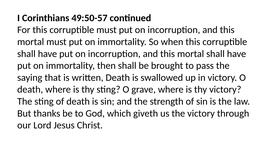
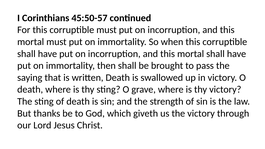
49:50-57: 49:50-57 -> 45:50-57
